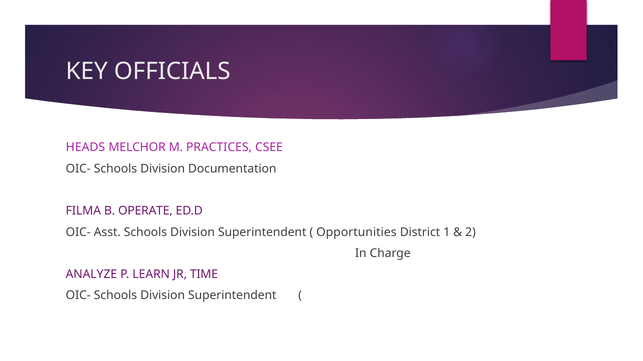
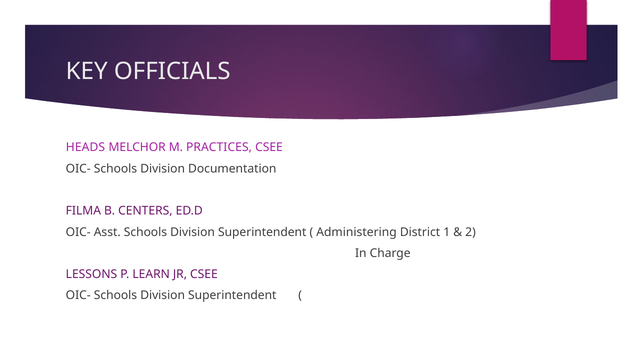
OPERATE: OPERATE -> CENTERS
Opportunities: Opportunities -> Administering
ANALYZE: ANALYZE -> LESSONS
JR TIME: TIME -> CSEE
